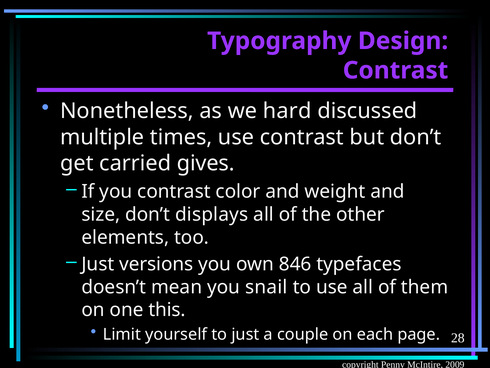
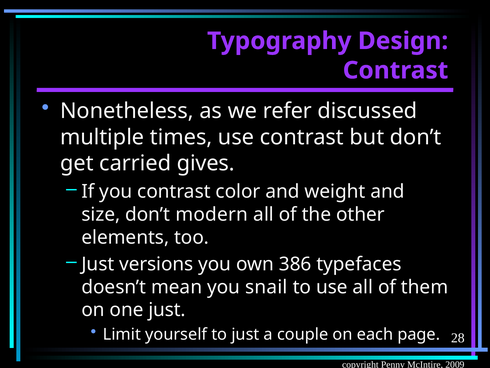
hard: hard -> refer
displays: displays -> modern
846: 846 -> 386
one this: this -> just
